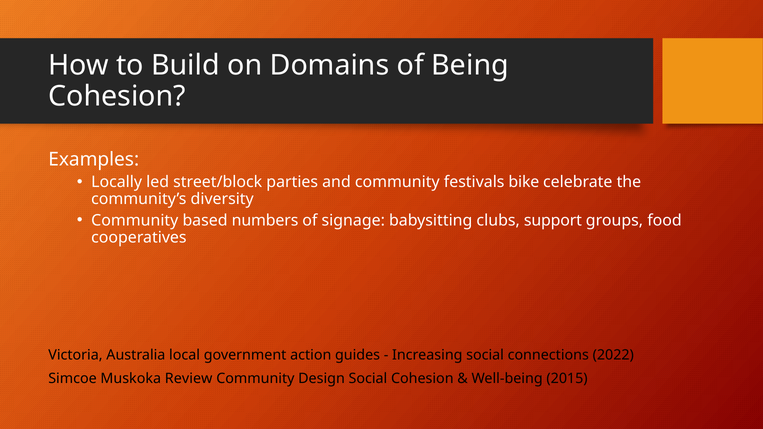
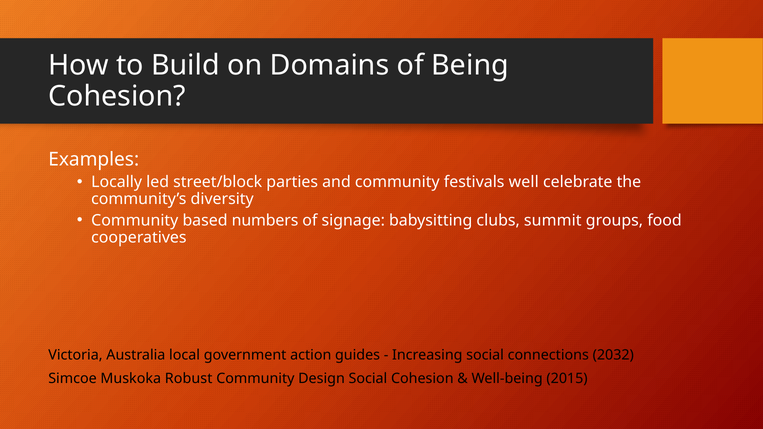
bike: bike -> well
support: support -> summit
2022: 2022 -> 2032
Review: Review -> Robust
